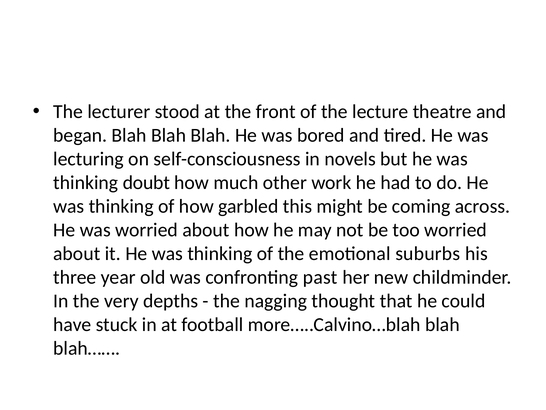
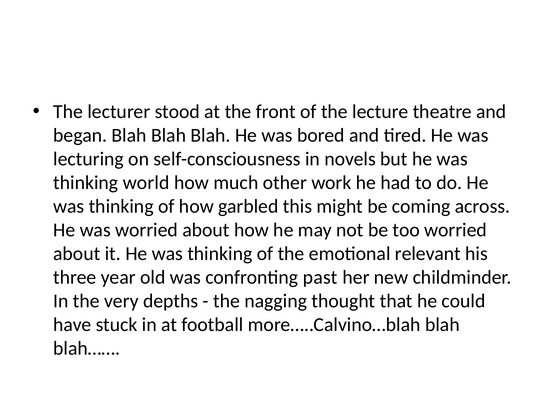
doubt: doubt -> world
suburbs: suburbs -> relevant
